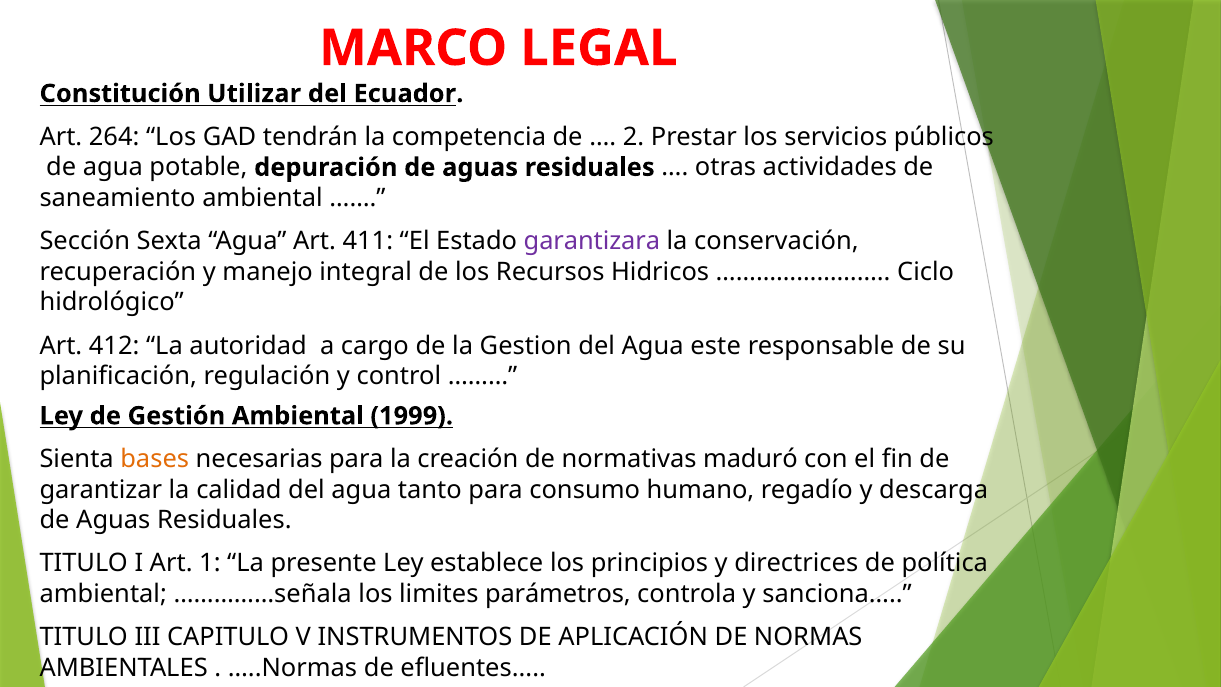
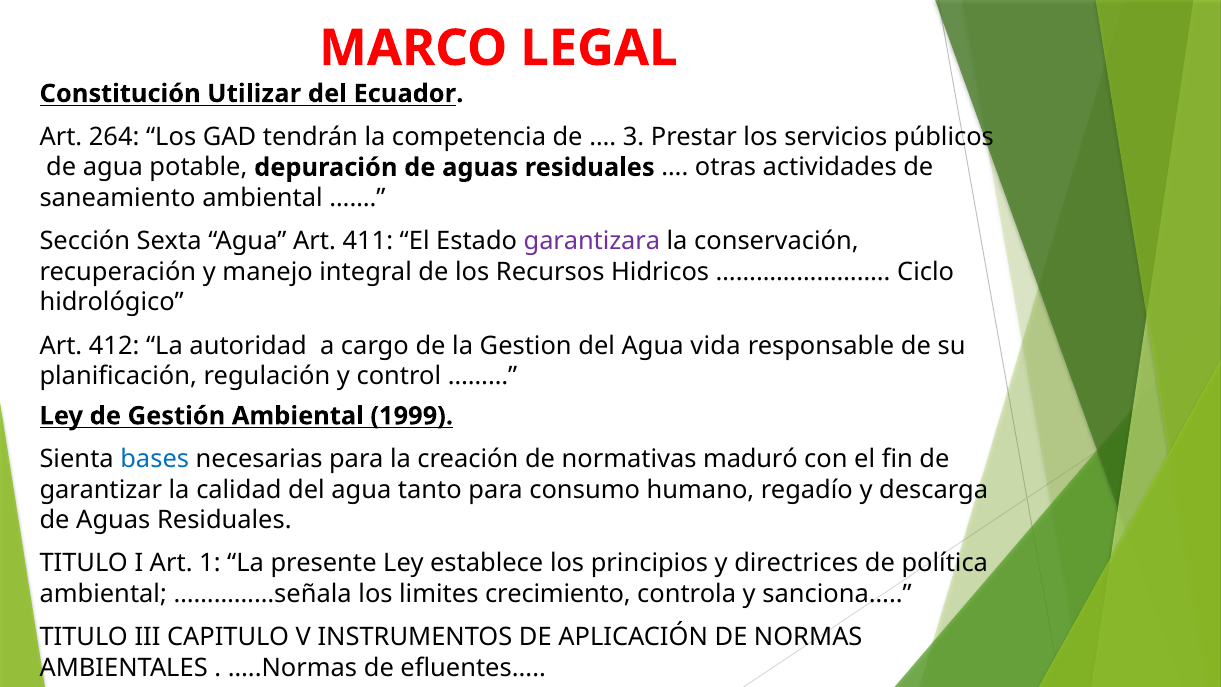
2: 2 -> 3
este: este -> vida
bases colour: orange -> blue
parámetros: parámetros -> crecimiento
